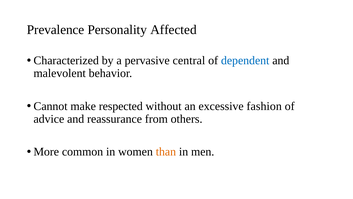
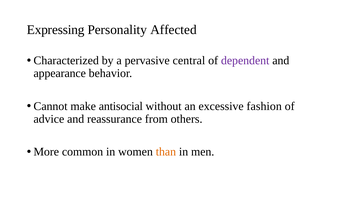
Prevalence: Prevalence -> Expressing
dependent colour: blue -> purple
malevolent: malevolent -> appearance
respected: respected -> antisocial
